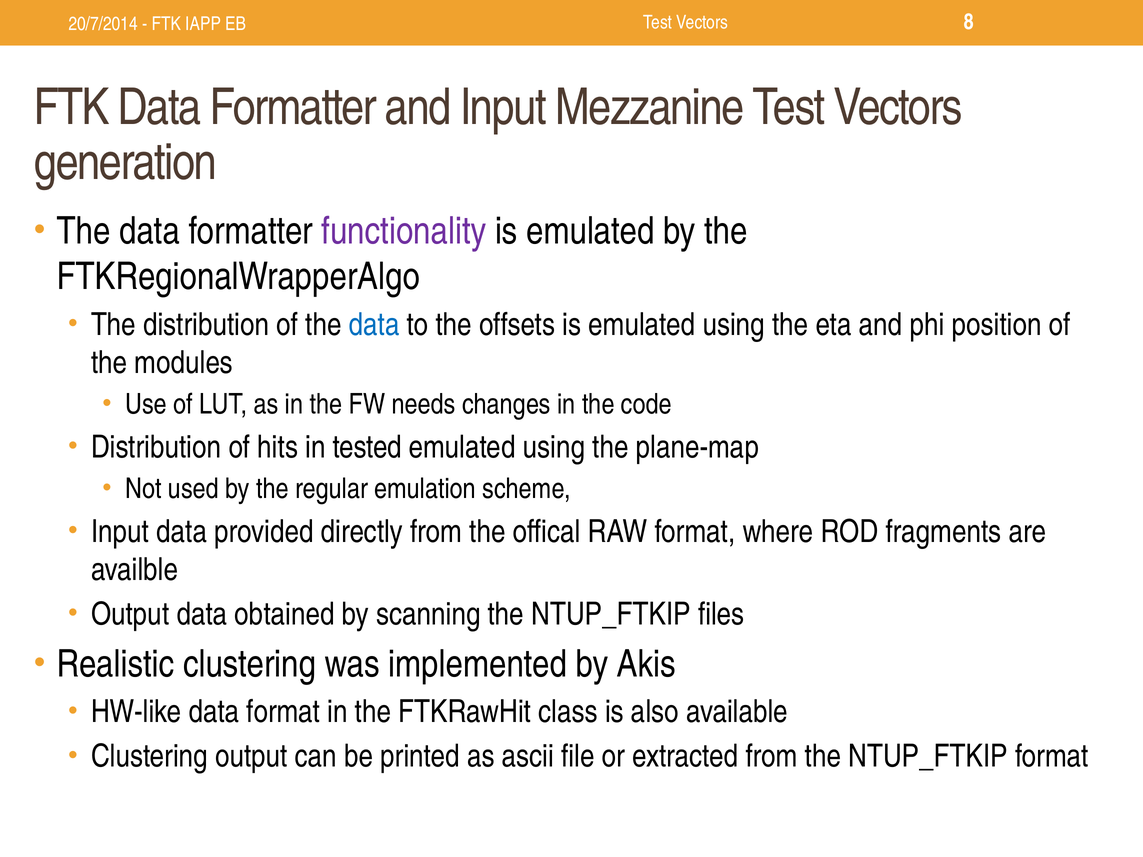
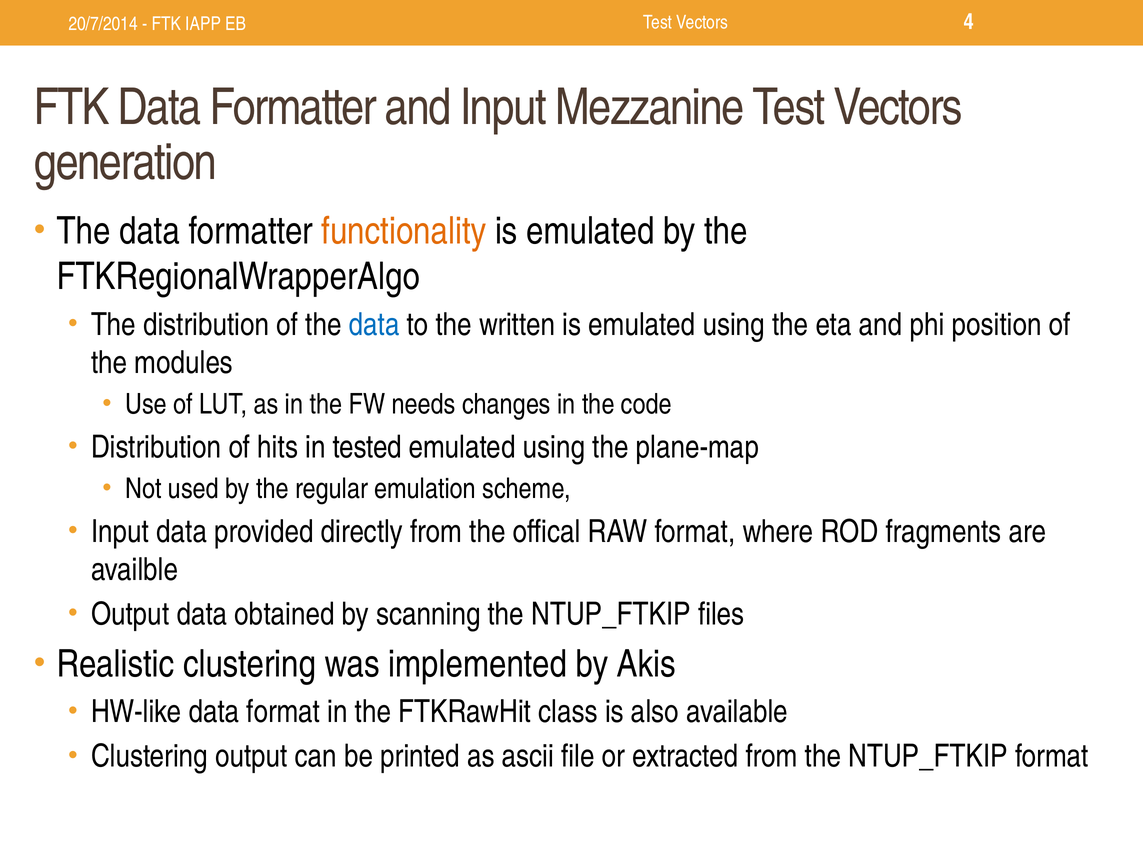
8: 8 -> 4
functionality colour: purple -> orange
offsets: offsets -> written
